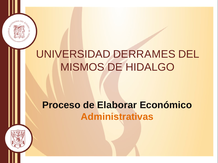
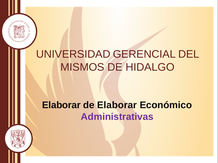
DERRAMES: DERRAMES -> GERENCIAL
Proceso at (61, 105): Proceso -> Elaborar
Administrativas colour: orange -> purple
